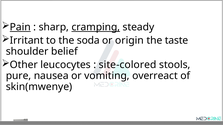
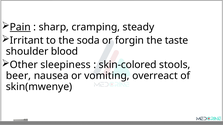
cramping underline: present -> none
origin: origin -> forgin
belief: belief -> blood
leucocytes: leucocytes -> sleepiness
site-colored: site-colored -> skin-colored
pure: pure -> beer
